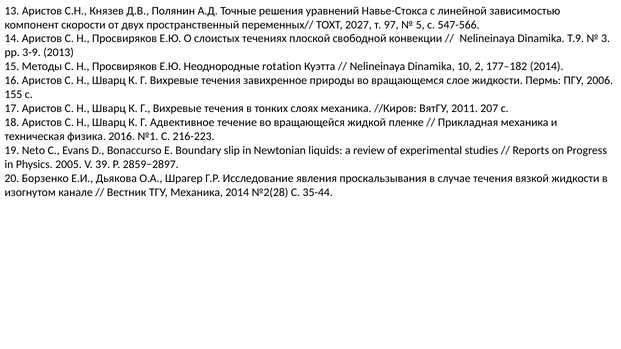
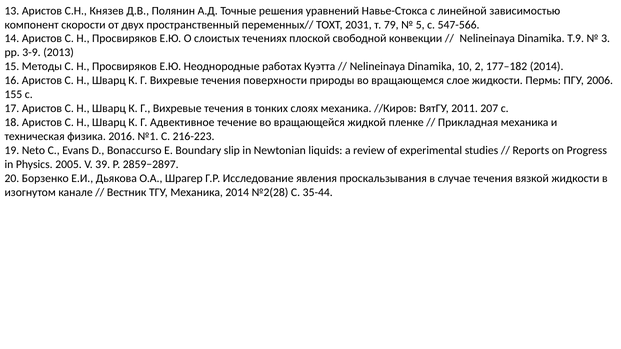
2027: 2027 -> 2031
97: 97 -> 79
rotation: rotation -> работах
завихренное: завихренное -> поверхности
